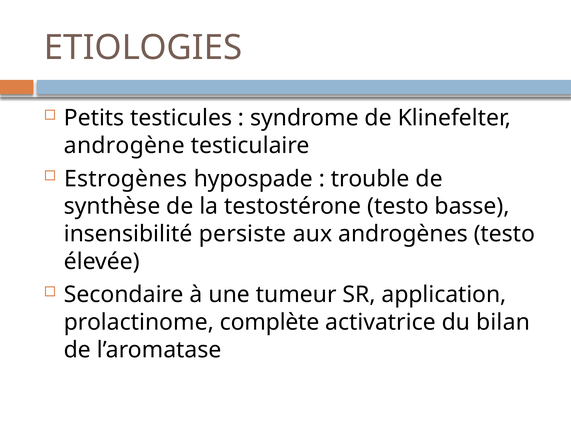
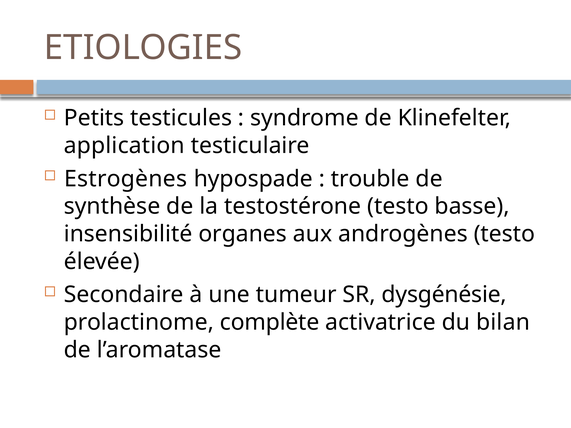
androgène: androgène -> application
persiste: persiste -> organes
application: application -> dysgénésie
